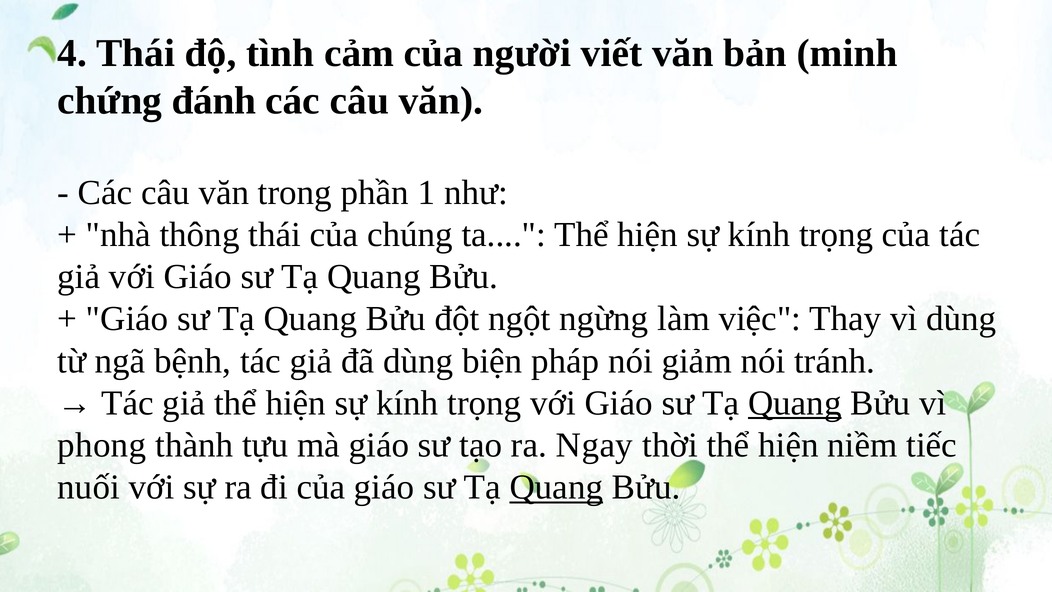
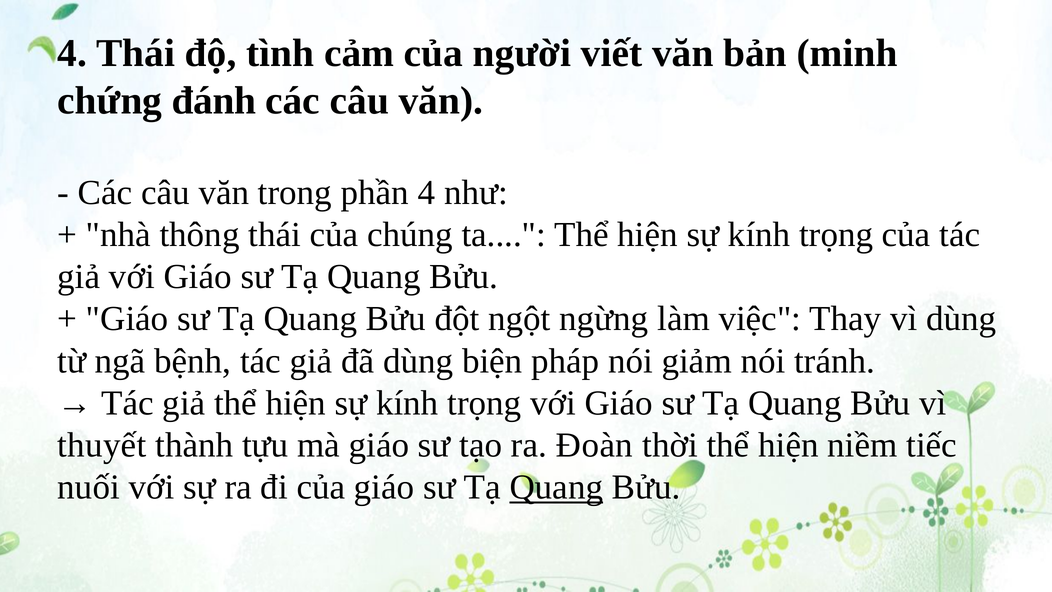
phần 1: 1 -> 4
Quang at (795, 403) underline: present -> none
phong: phong -> thuyết
Ngay: Ngay -> Đoàn
